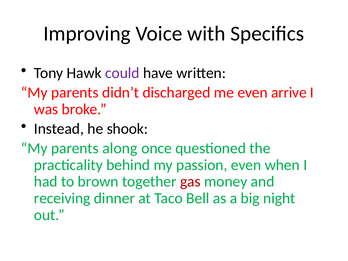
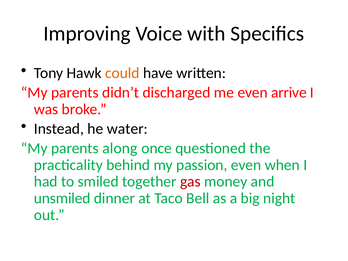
could colour: purple -> orange
shook: shook -> water
brown: brown -> smiled
receiving: receiving -> unsmiled
